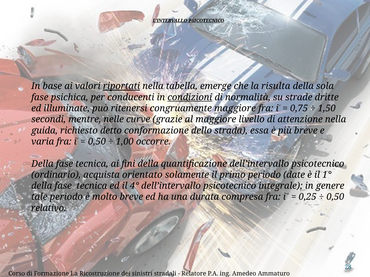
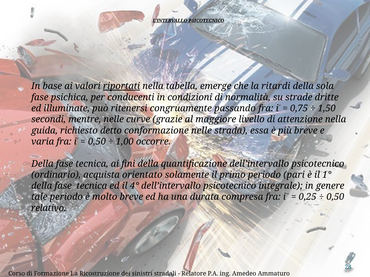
risulta: risulta -> ritardi
condizioni underline: present -> none
congruamente maggiore: maggiore -> passando
conformazione dello: dello -> nelle
date: date -> pari
